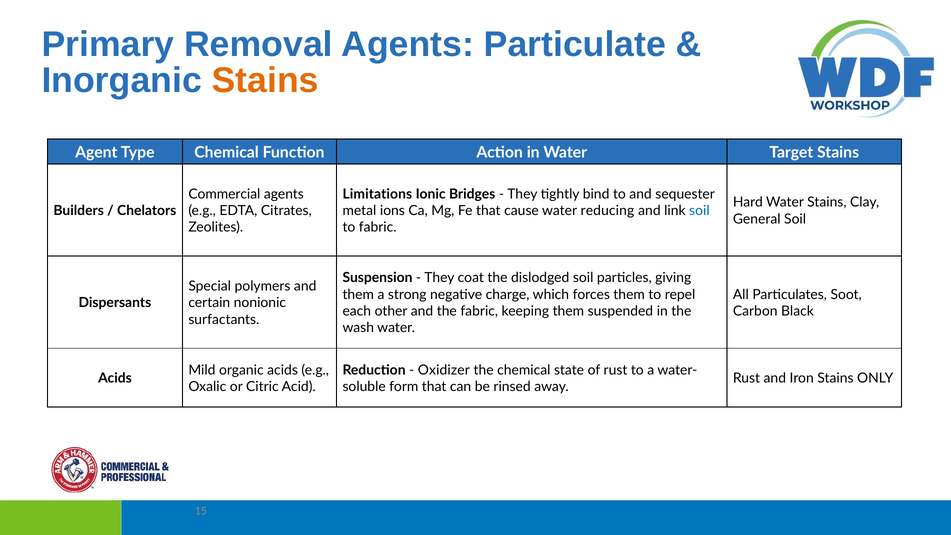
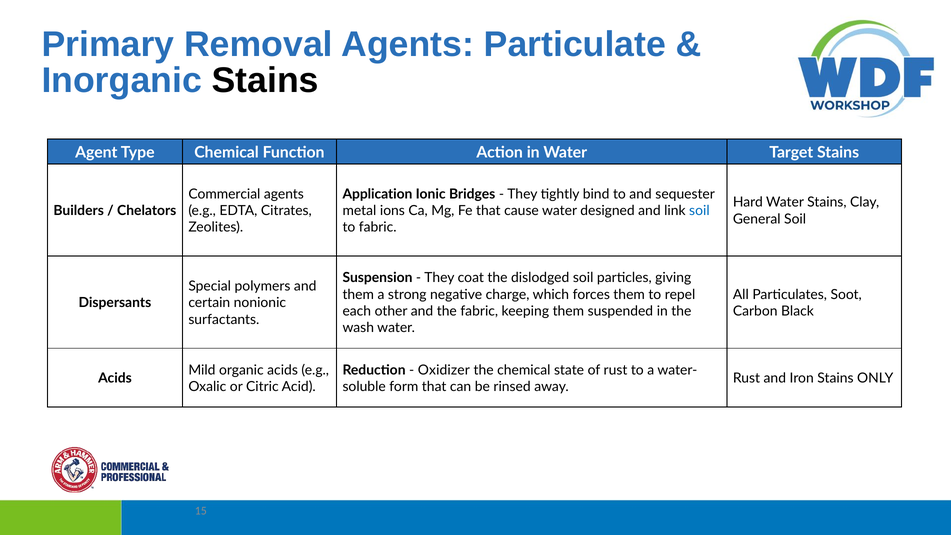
Stains at (265, 81) colour: orange -> black
Limitations: Limitations -> Application
reducing: reducing -> designed
